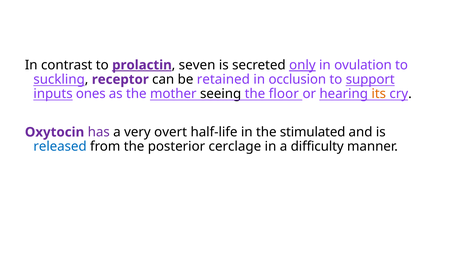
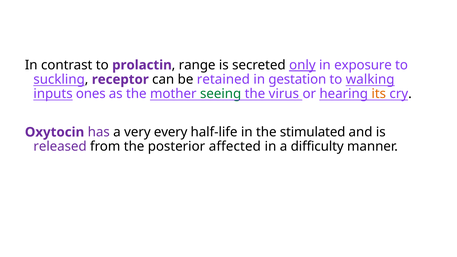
prolactin underline: present -> none
seven: seven -> range
ovulation: ovulation -> exposure
occlusion: occlusion -> gestation
support: support -> walking
seeing colour: black -> green
floor: floor -> virus
overt: overt -> every
released colour: blue -> purple
cerclage: cerclage -> affected
